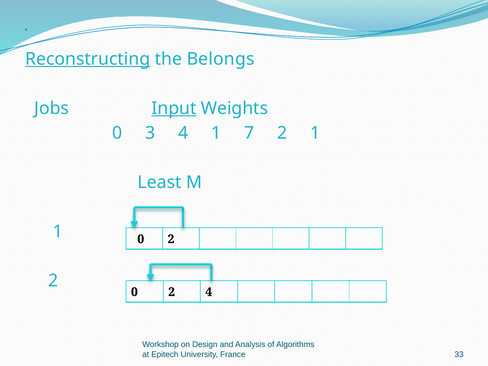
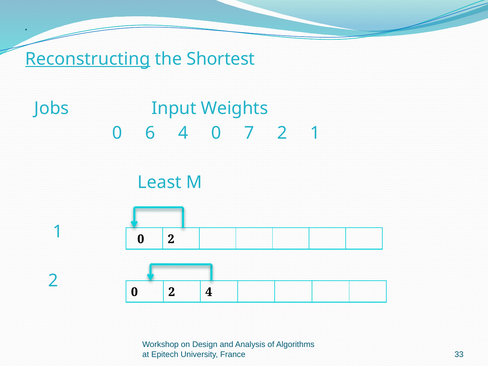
Belongs: Belongs -> Shortest
Input underline: present -> none
3: 3 -> 6
4 1: 1 -> 0
